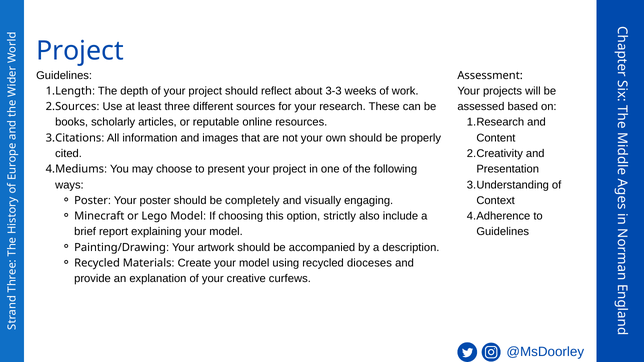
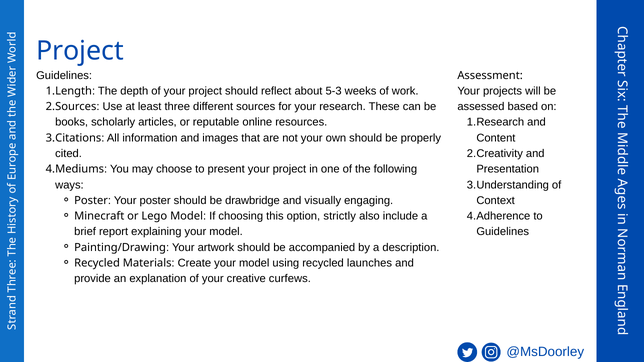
3-3: 3-3 -> 5-3
completely: completely -> drawbridge
dioceses: dioceses -> launches
